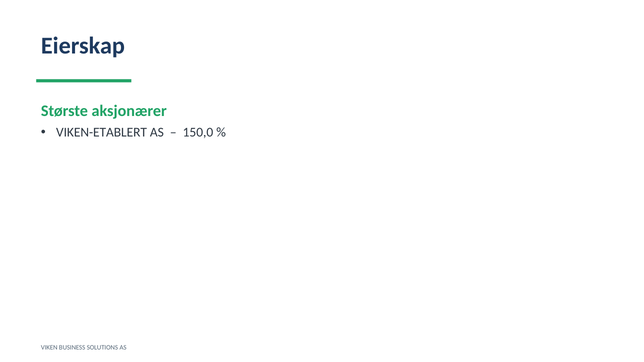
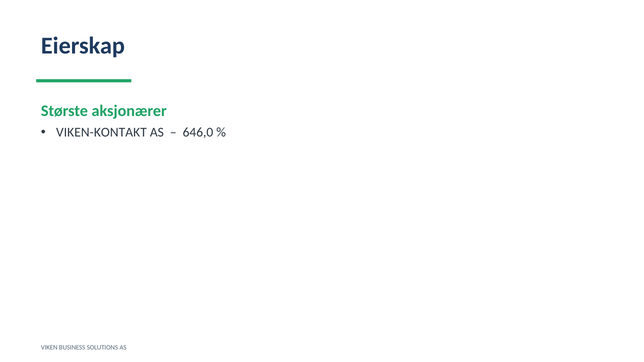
VIKEN-ETABLERT: VIKEN-ETABLERT -> VIKEN-KONTAKT
150,0: 150,0 -> 646,0
